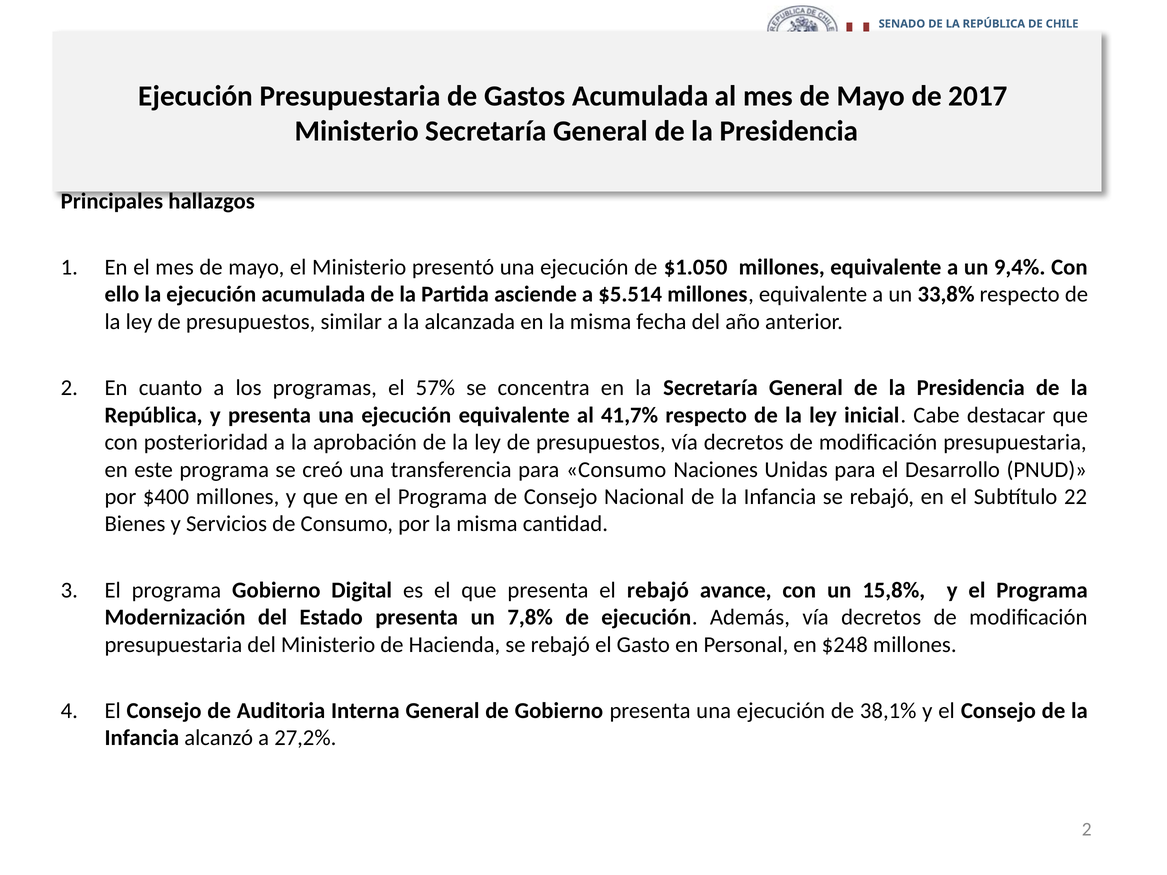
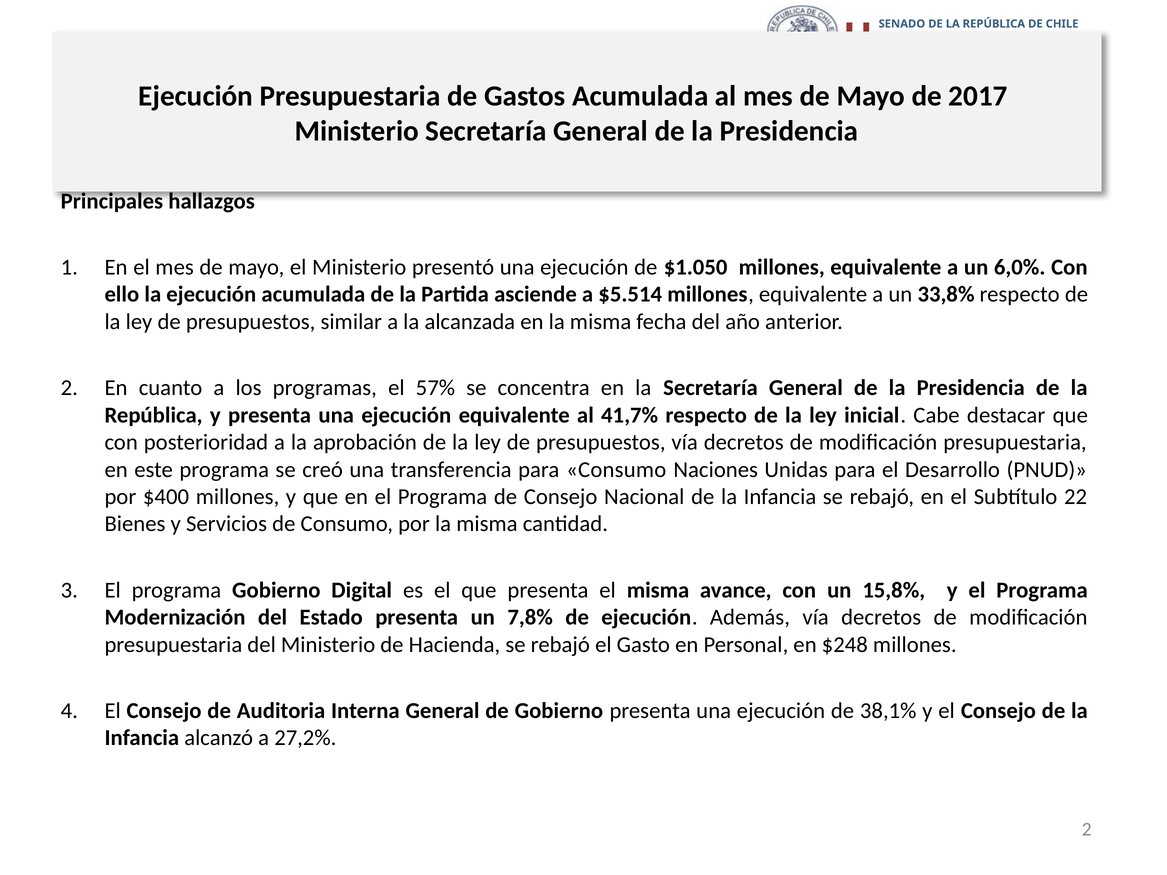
9,4%: 9,4% -> 6,0%
el rebajó: rebajó -> misma
